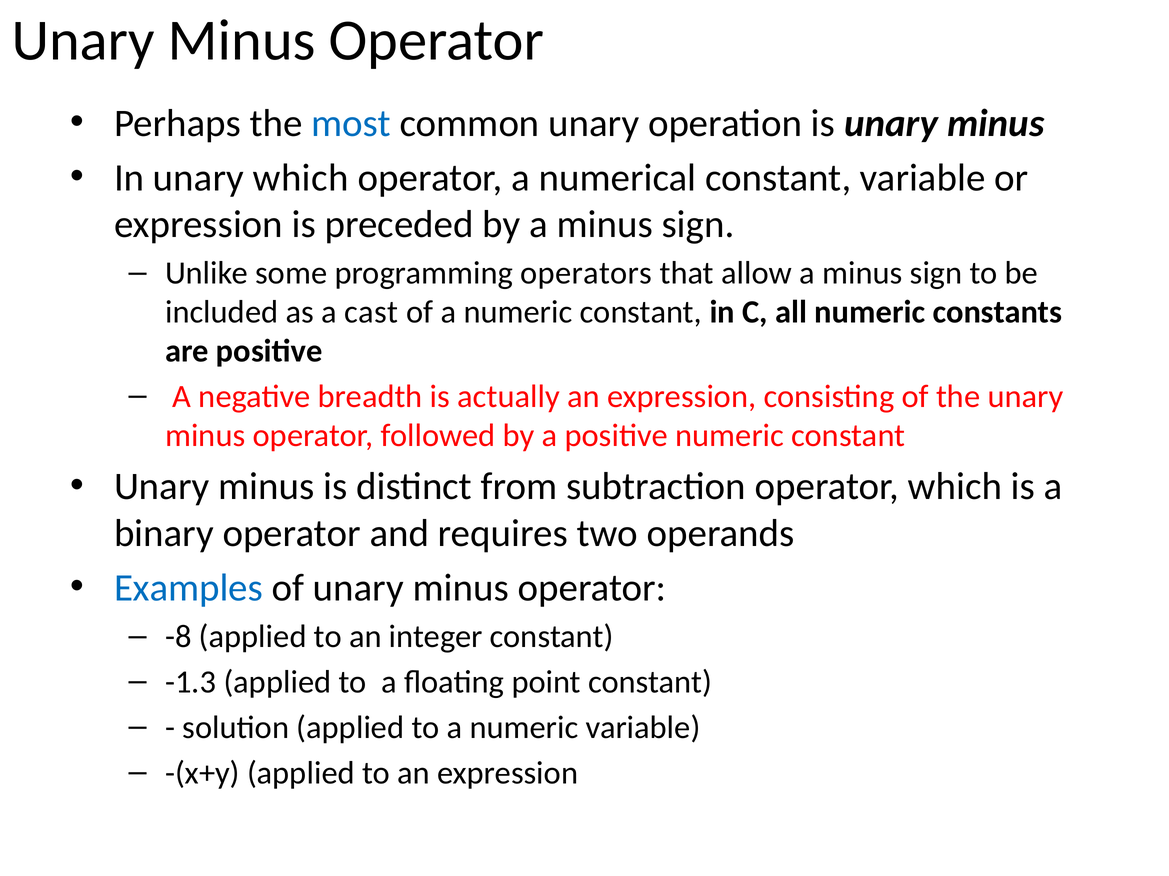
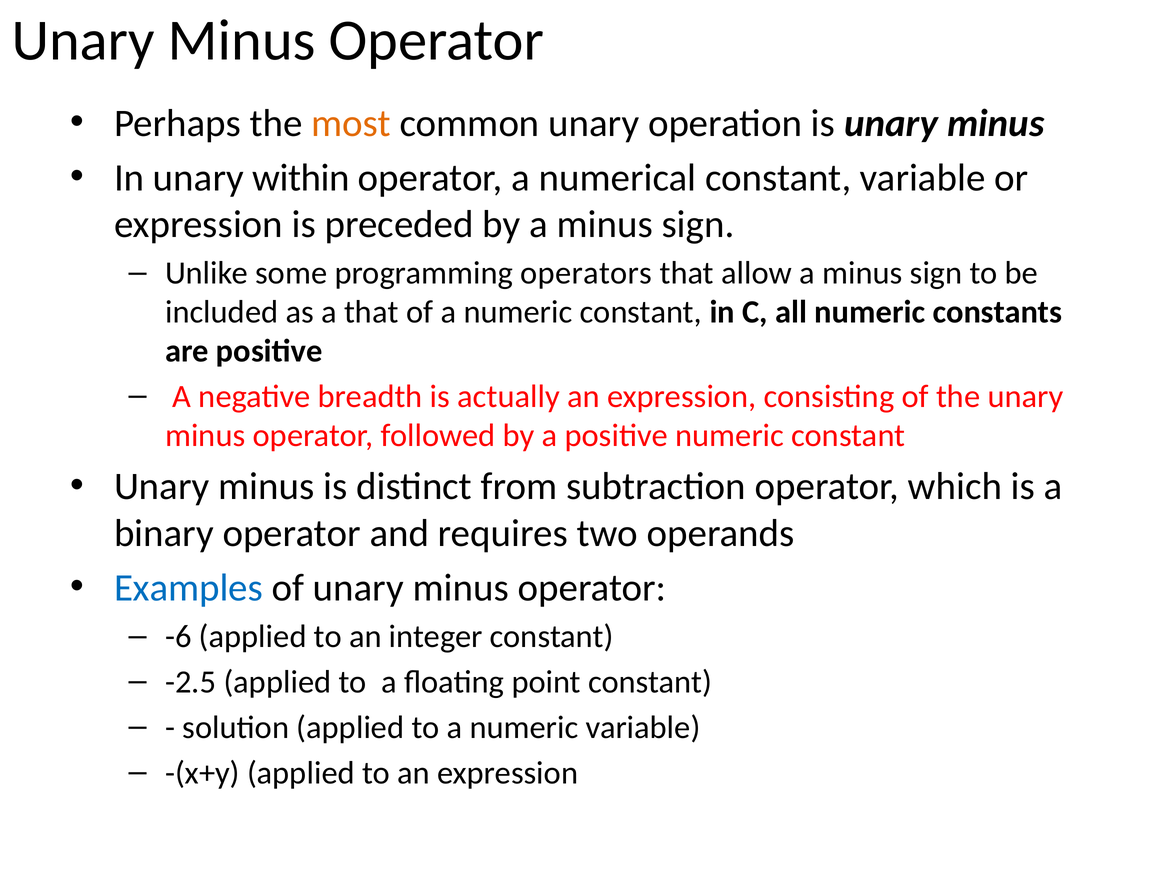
most colour: blue -> orange
unary which: which -> within
a cast: cast -> that
-8: -8 -> -6
-1.3: -1.3 -> -2.5
